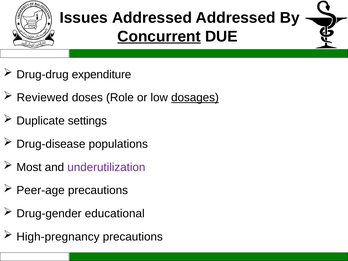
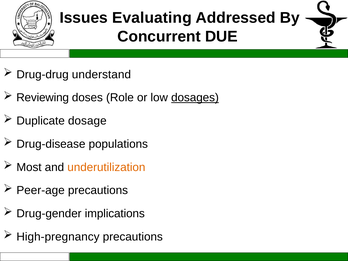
Issues Addressed: Addressed -> Evaluating
Concurrent underline: present -> none
expenditure: expenditure -> understand
Reviewed: Reviewed -> Reviewing
settings: settings -> dosage
underutilization colour: purple -> orange
educational: educational -> implications
